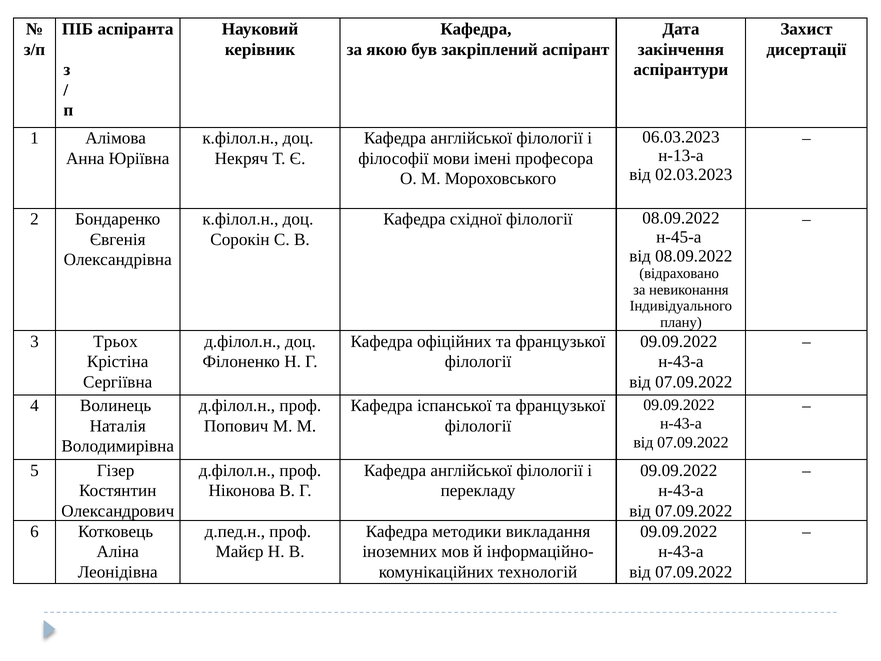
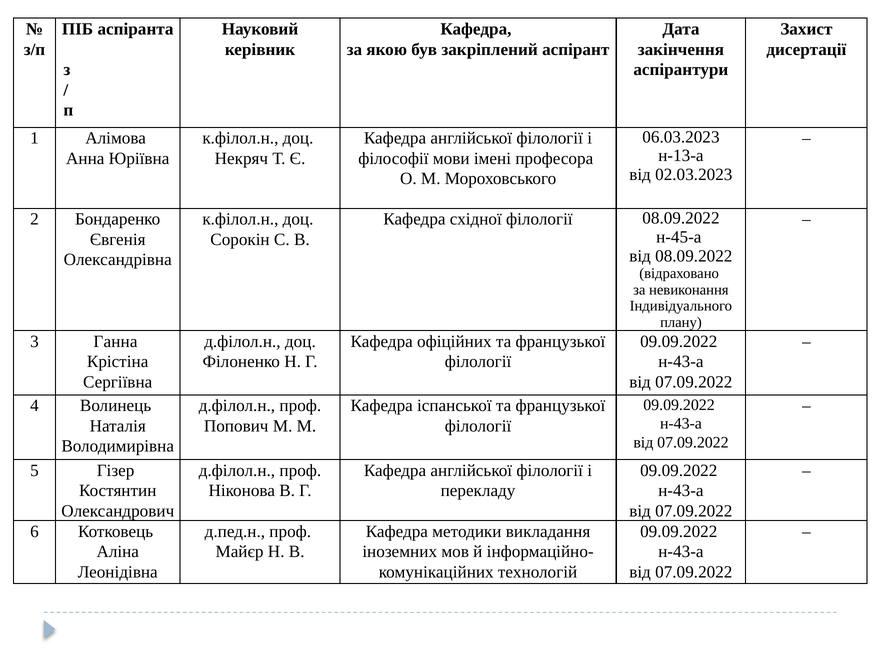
Трьох: Трьох -> Ганна
